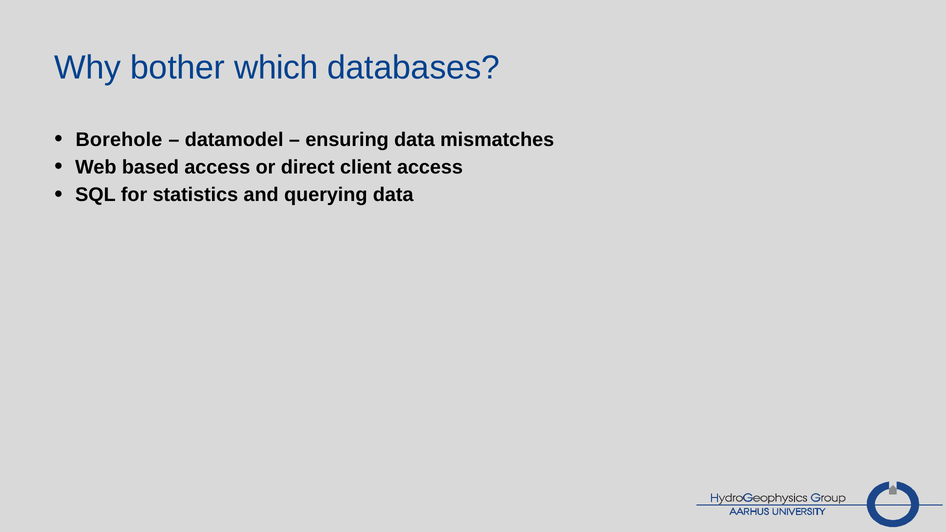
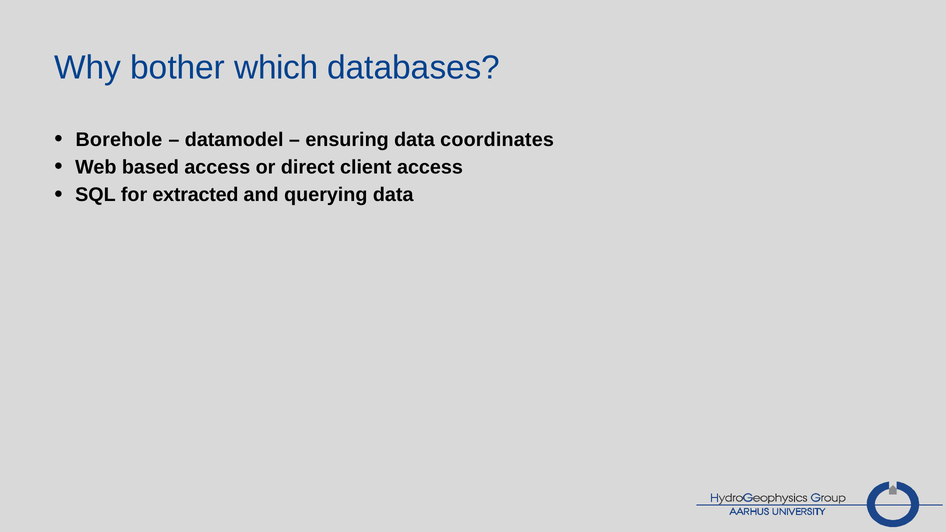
mismatches: mismatches -> coordinates
statistics: statistics -> extracted
